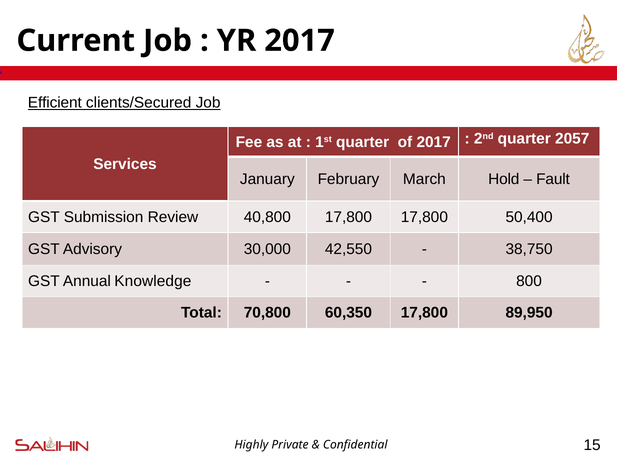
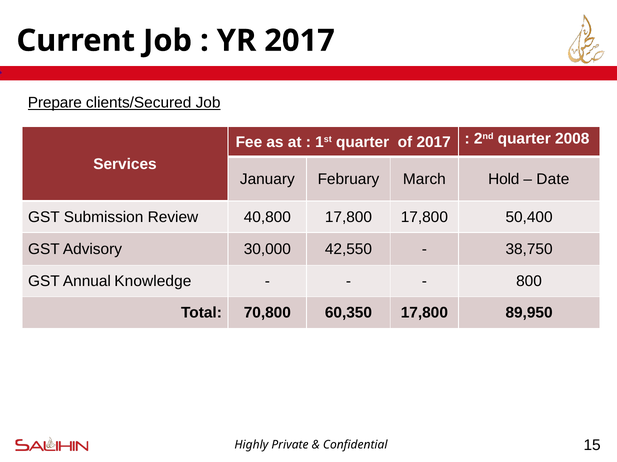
Efficient: Efficient -> Prepare
2057: 2057 -> 2008
Fault: Fault -> Date
